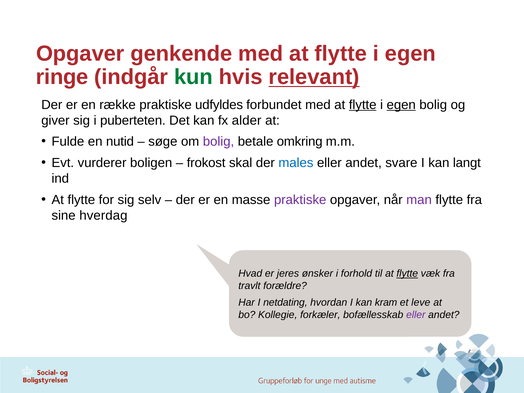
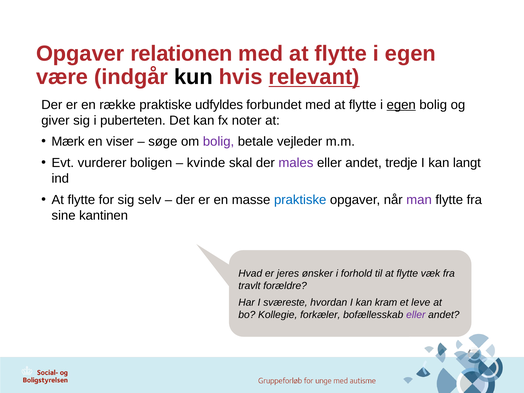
genkende: genkende -> relationen
ringe: ringe -> være
kun colour: green -> black
flytte at (363, 105) underline: present -> none
alder: alder -> noter
Fulde: Fulde -> Mærk
nutid: nutid -> viser
omkring: omkring -> vejleder
frokost: frokost -> kvinde
males colour: blue -> purple
svare: svare -> tredje
praktiske at (300, 200) colour: purple -> blue
hverdag: hverdag -> kantinen
flytte at (407, 274) underline: present -> none
netdating: netdating -> sværeste
